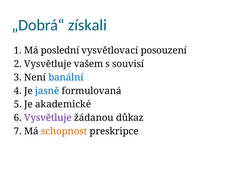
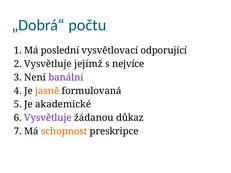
získali: získali -> počtu
posouzení: posouzení -> odporující
vašem: vašem -> jejímž
souvisí: souvisí -> nejvíce
banální colour: blue -> purple
jasně colour: blue -> orange
